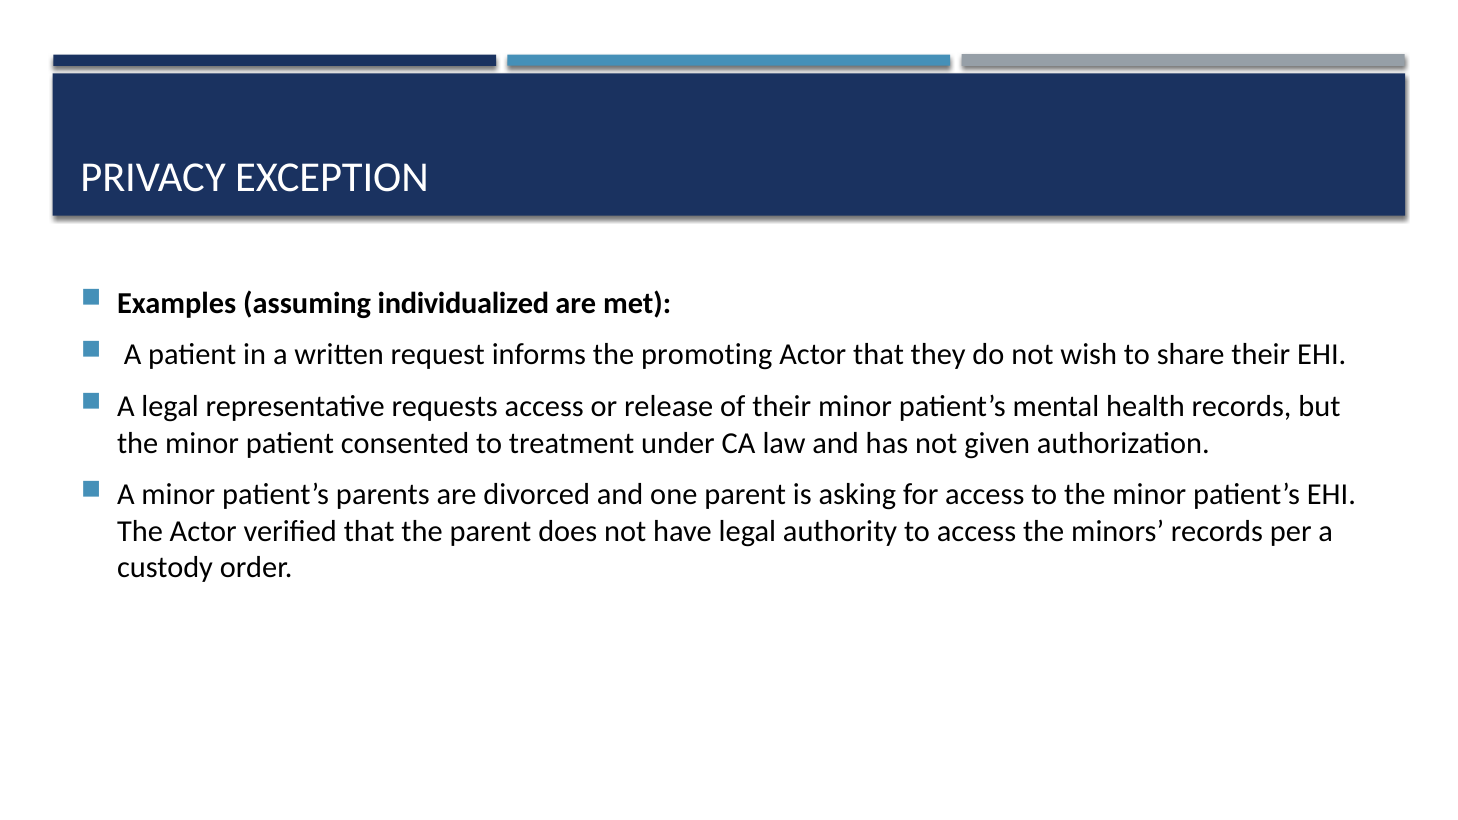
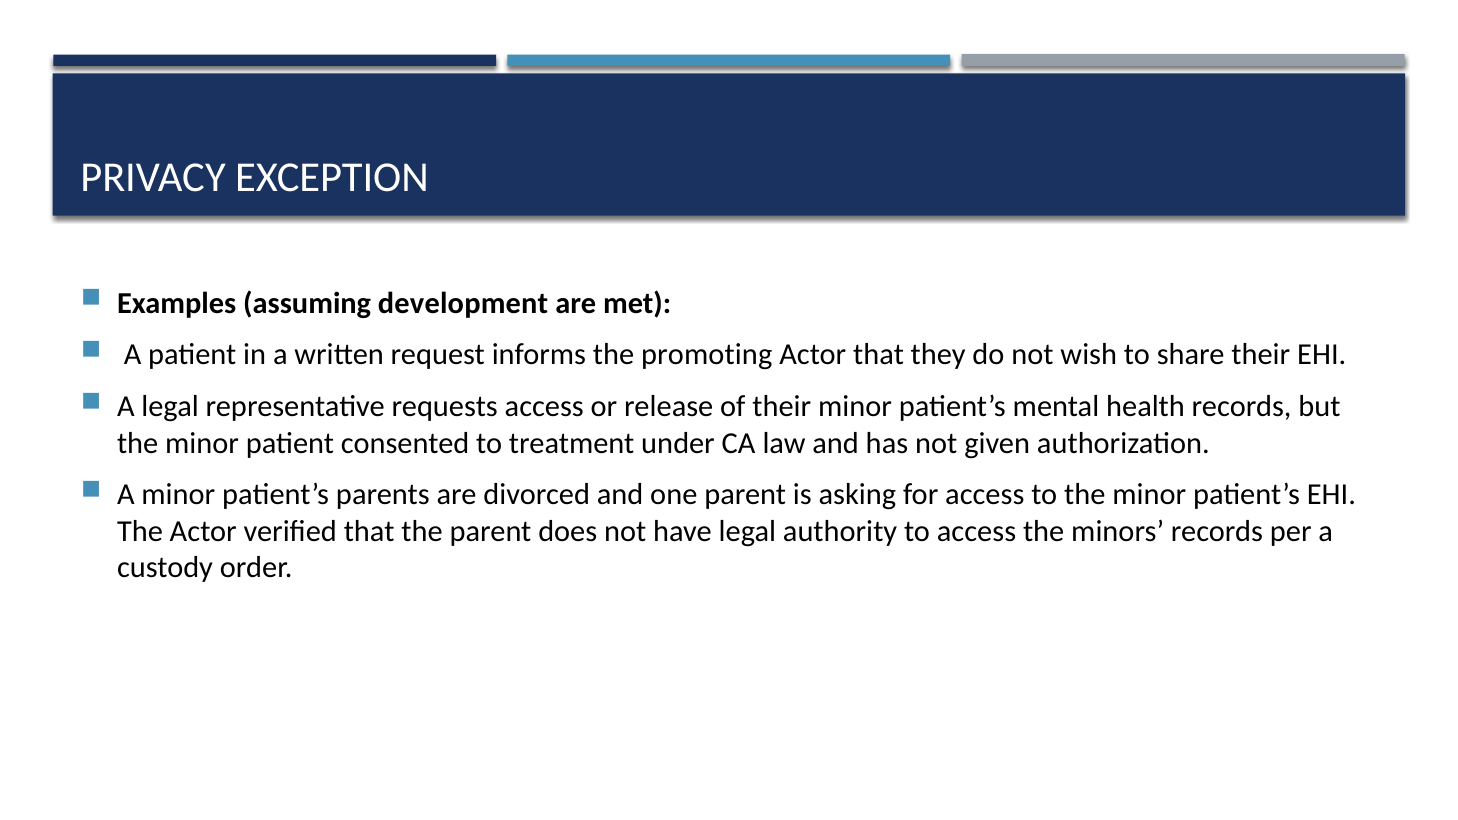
individualized: individualized -> development
